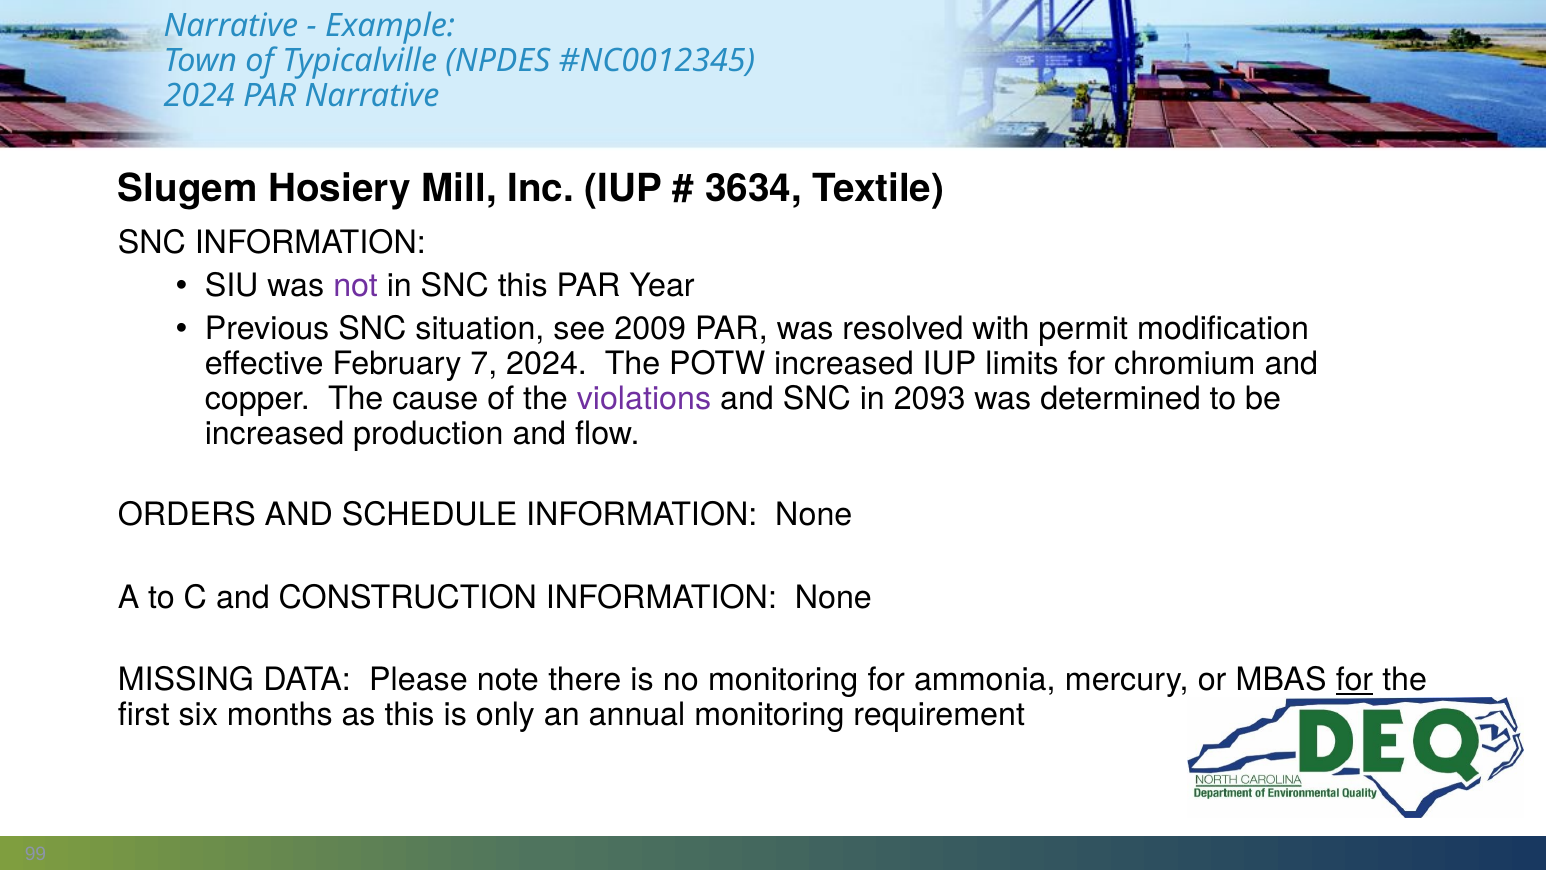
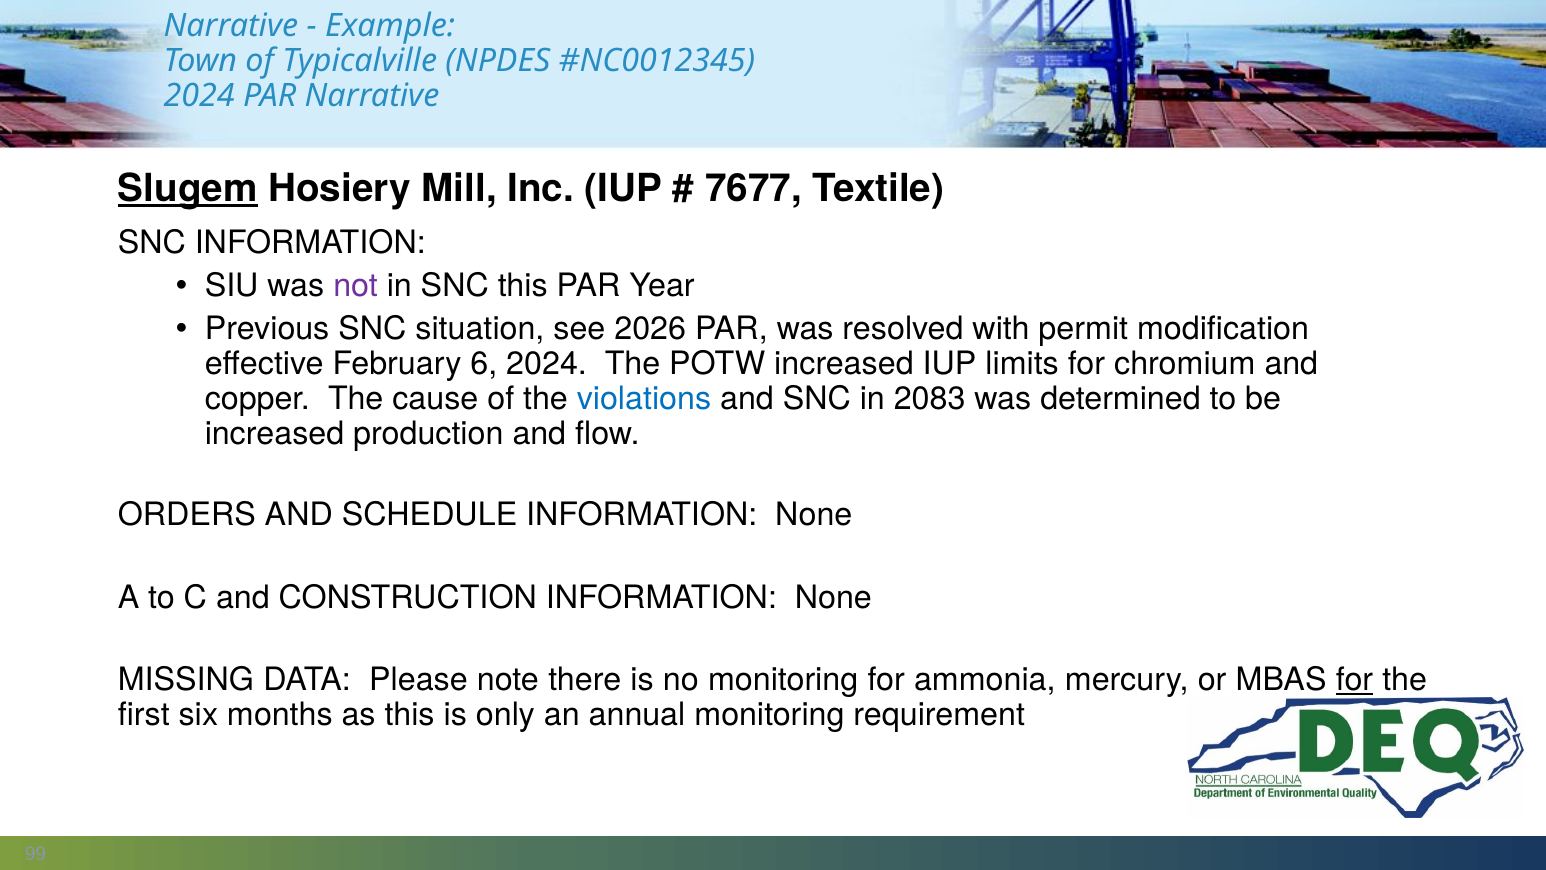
Slugem underline: none -> present
3634: 3634 -> 7677
2009: 2009 -> 2026
7: 7 -> 6
violations colour: purple -> blue
2093: 2093 -> 2083
